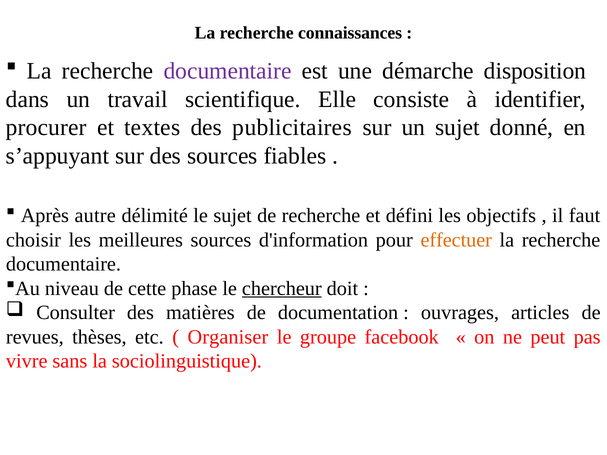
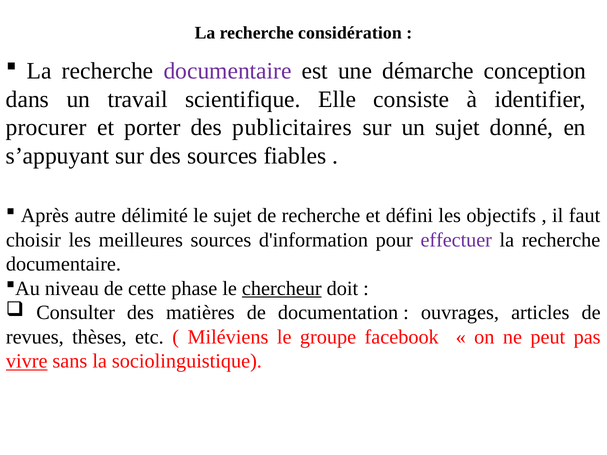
connaissances: connaissances -> considération
disposition: disposition -> conception
textes: textes -> porter
effectuer colour: orange -> purple
Organiser: Organiser -> Miléviens
vivre underline: none -> present
